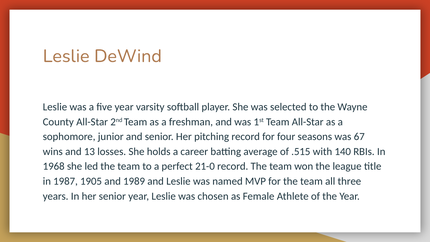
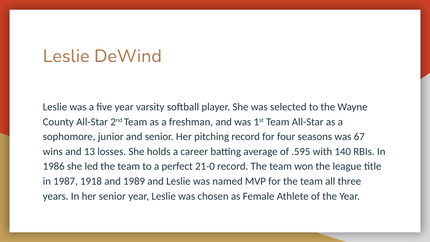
.515: .515 -> .595
1968: 1968 -> 1986
1905: 1905 -> 1918
